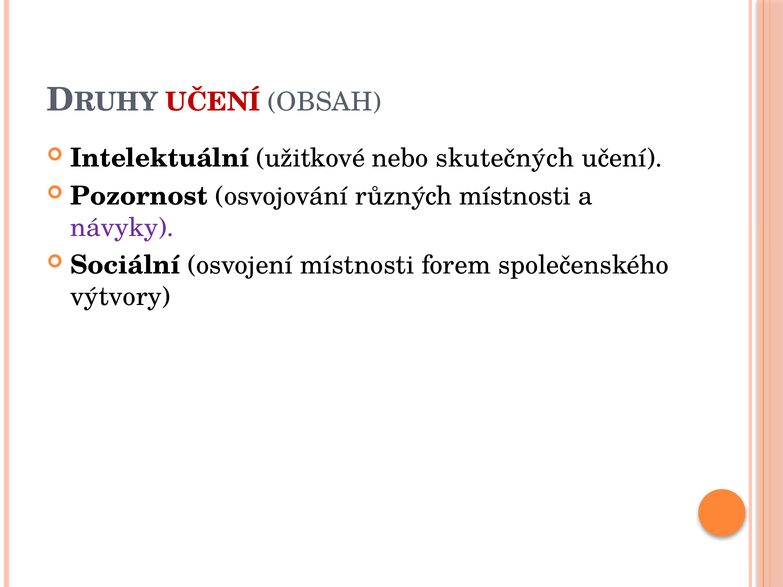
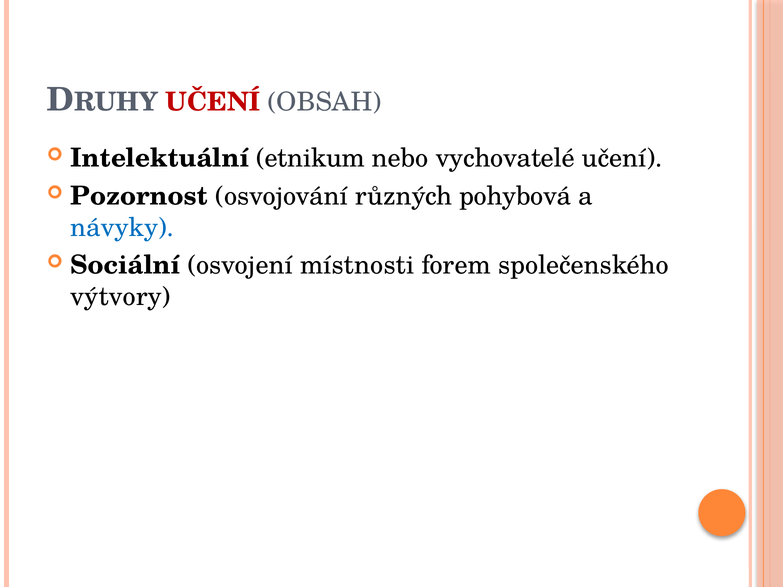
užitkové: užitkové -> etnikum
skutečných: skutečných -> vychovatelé
různých místnosti: místnosti -> pohybová
návyky colour: purple -> blue
